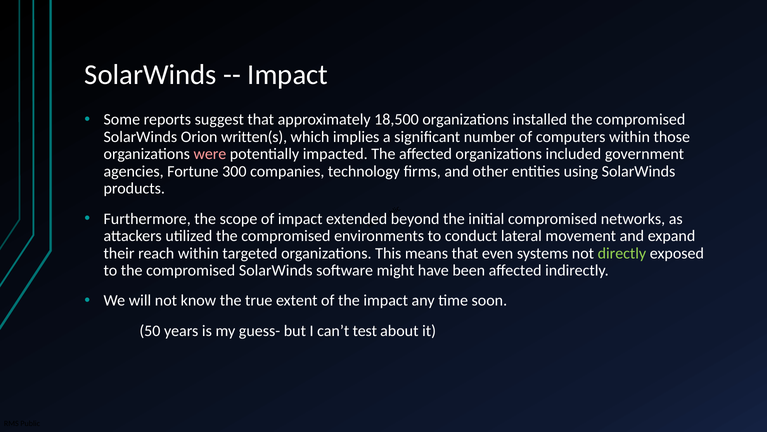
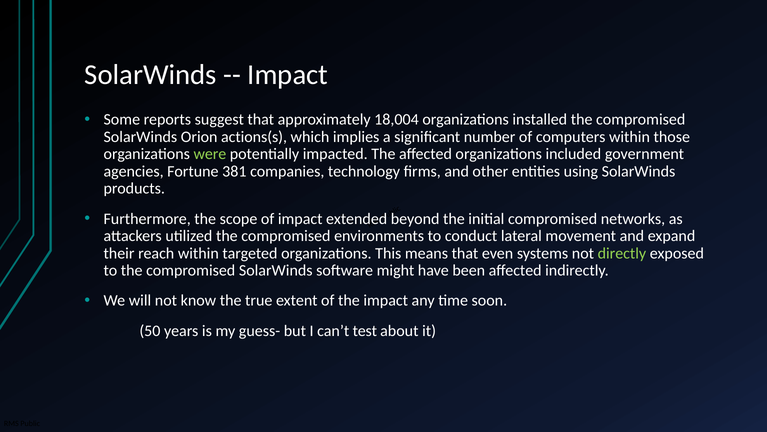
18,500: 18,500 -> 18,004
written(s: written(s -> actions(s
were colour: pink -> light green
300: 300 -> 381
